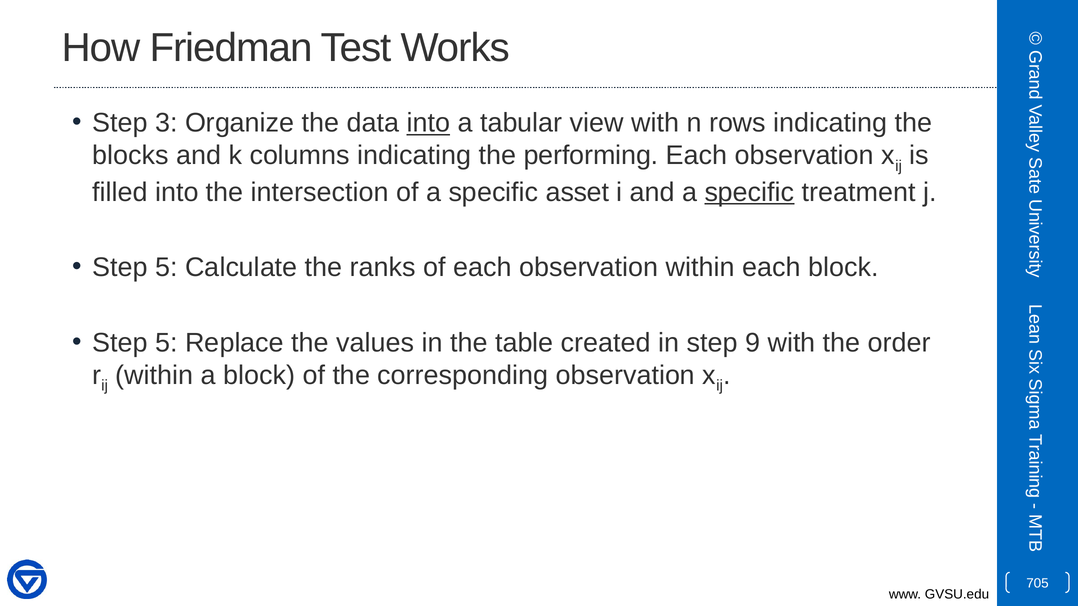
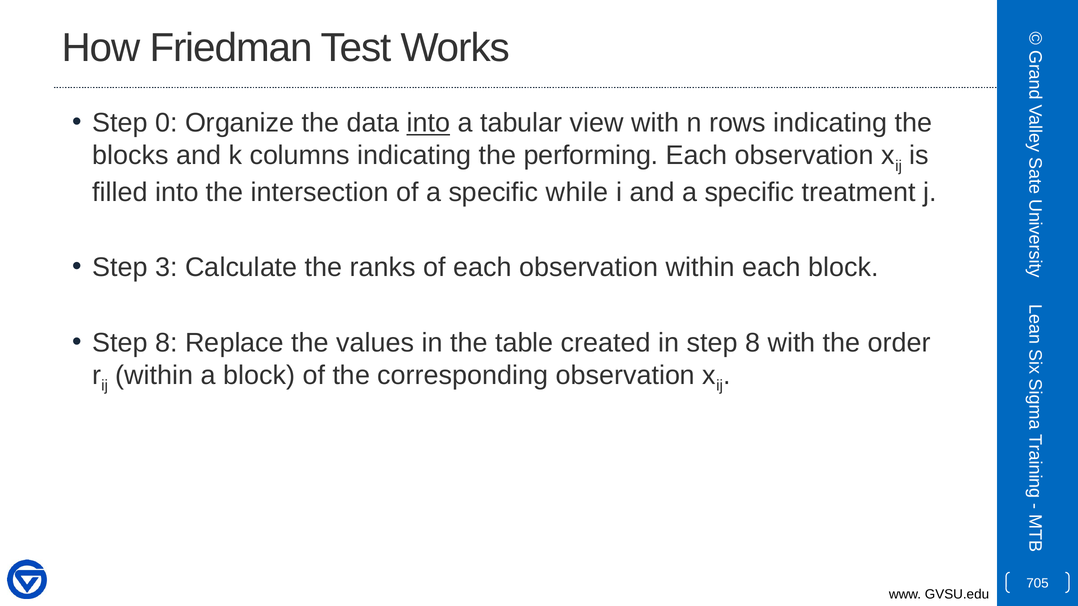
3: 3 -> 0
asset: asset -> while
specific at (749, 192) underline: present -> none
5 at (166, 268): 5 -> 3
5 at (166, 343): 5 -> 8
in step 9: 9 -> 8
